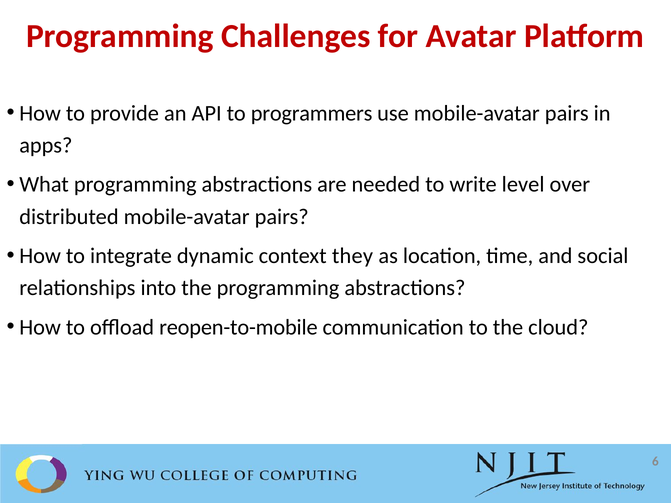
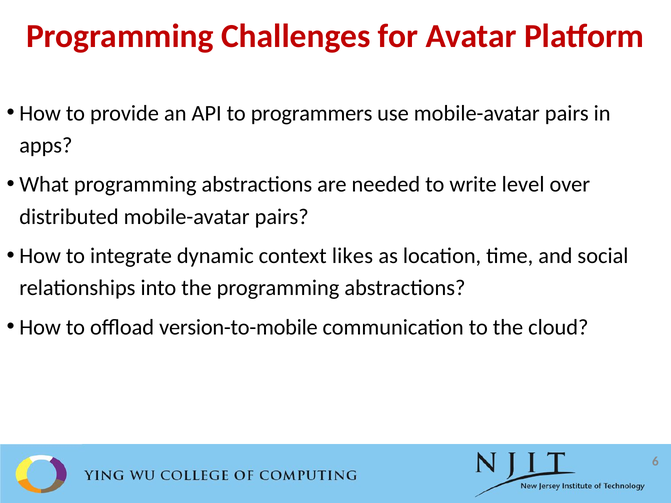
they: they -> likes
reopen-to-mobile: reopen-to-mobile -> version-to-mobile
